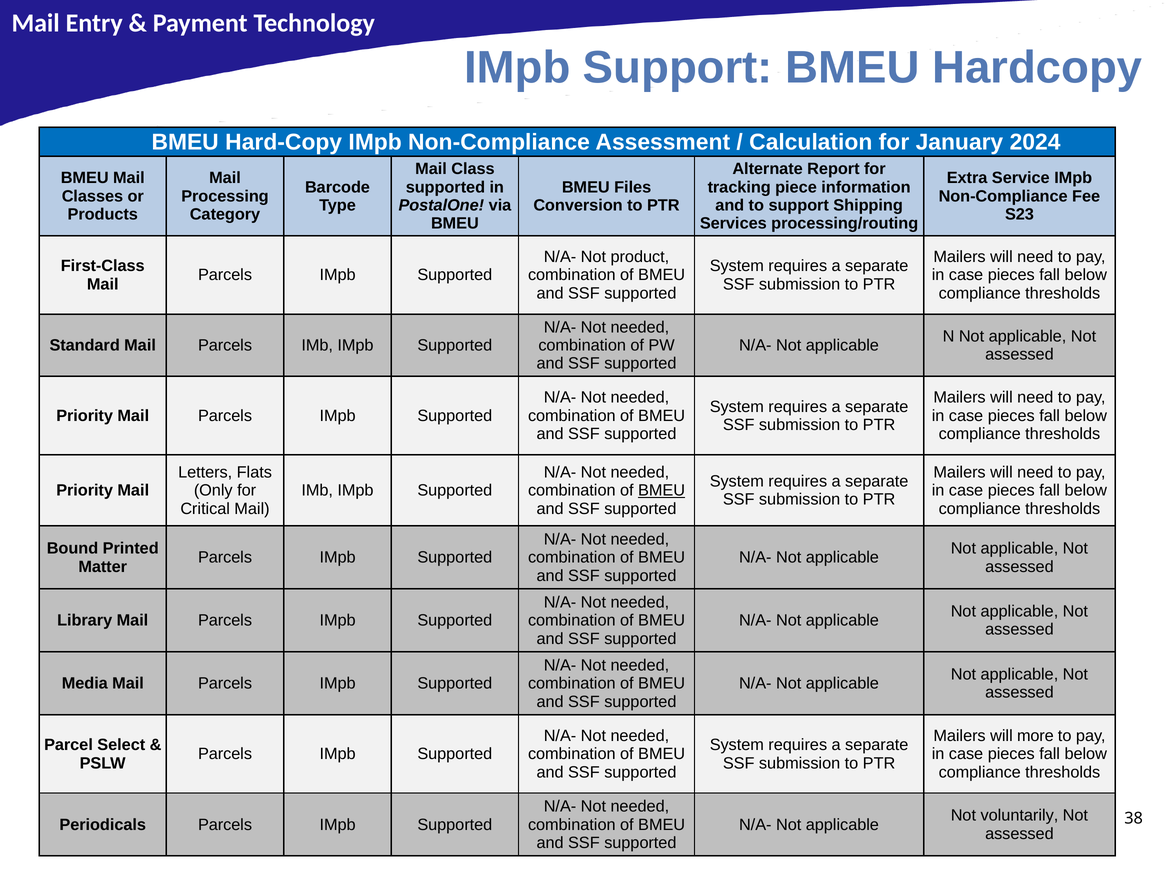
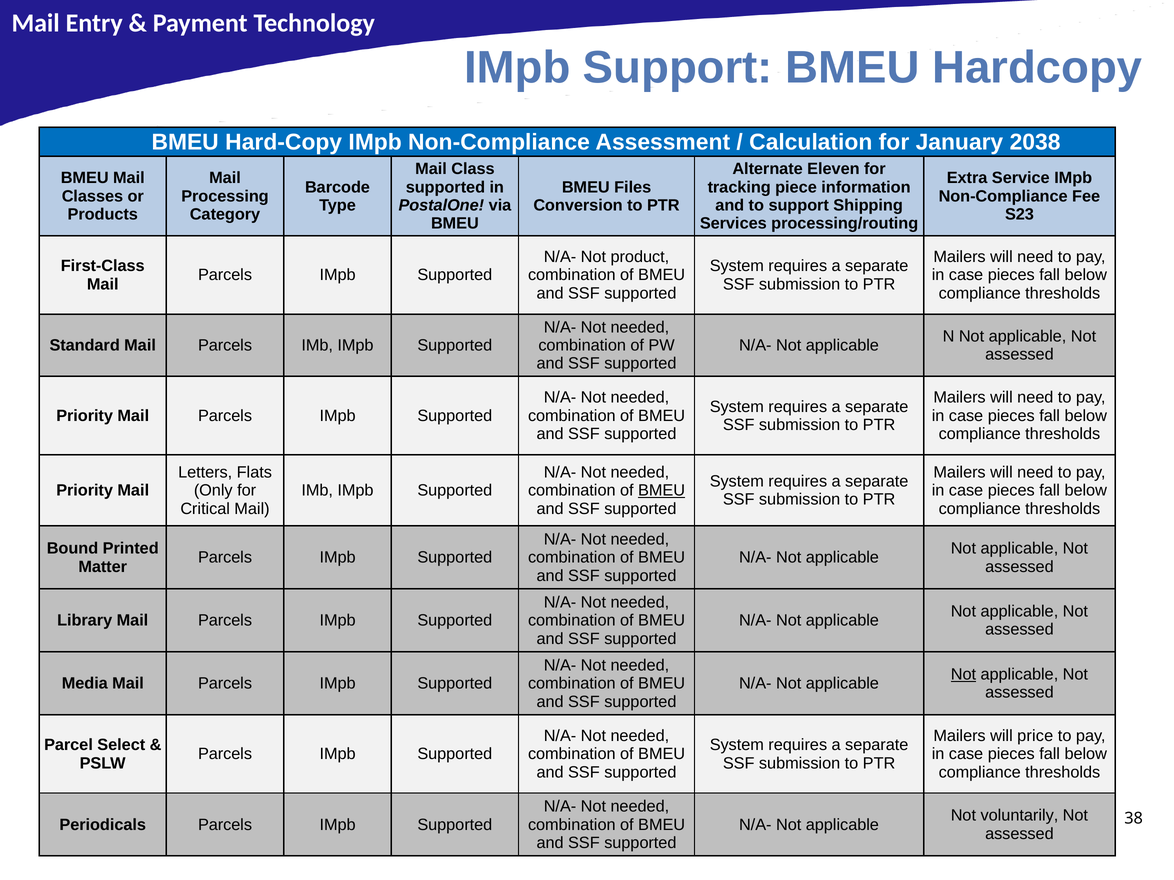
2024: 2024 -> 2038
Report: Report -> Eleven
Not at (963, 675) underline: none -> present
more: more -> price
